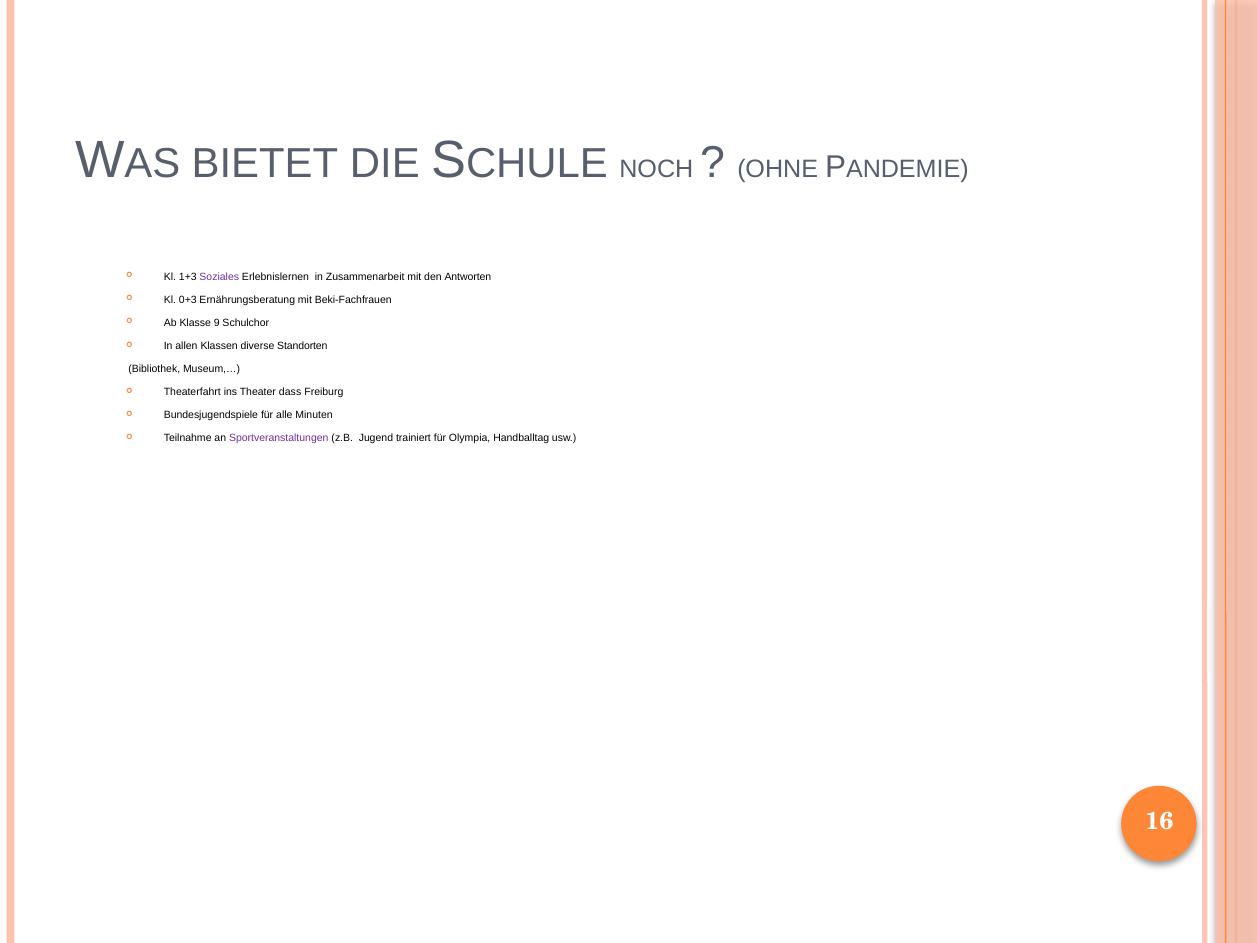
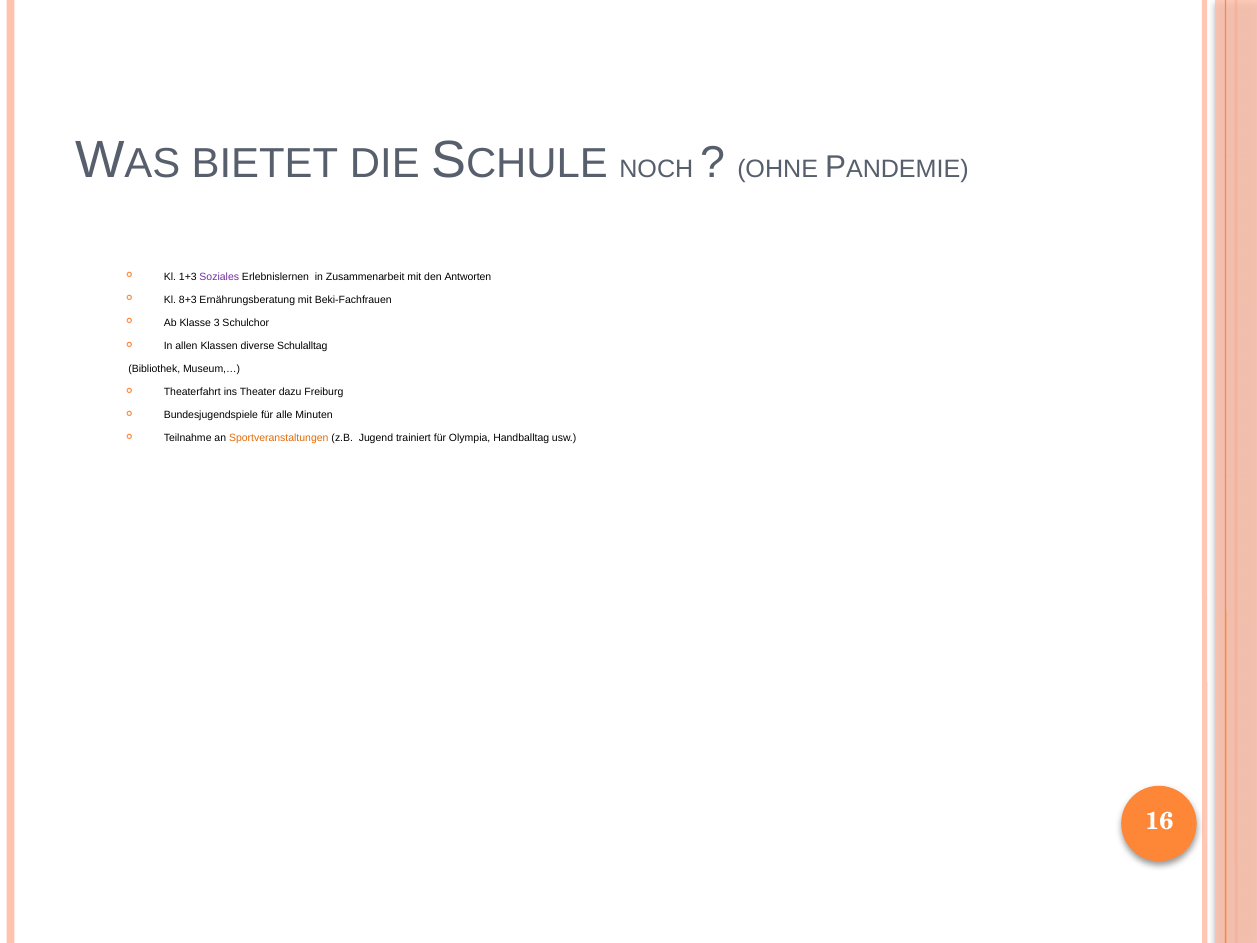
0+3: 0+3 -> 8+3
9: 9 -> 3
Standorten: Standorten -> Schulalltag
dass: dass -> dazu
Sportveranstaltungen colour: purple -> orange
